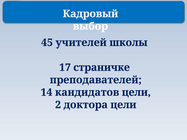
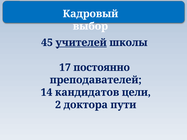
учителей underline: none -> present
страничке: страничке -> постоянно
доктора цели: цели -> пути
